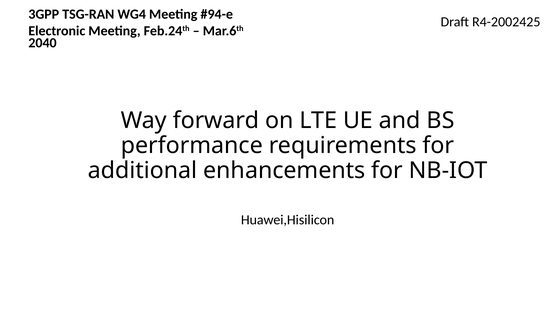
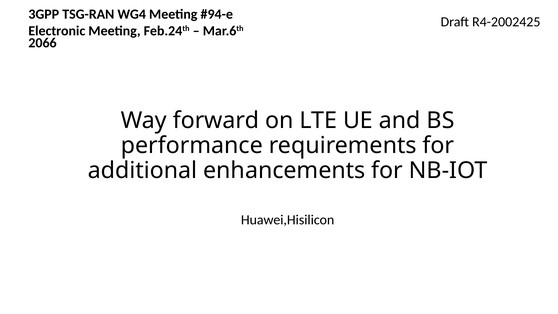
2040: 2040 -> 2066
